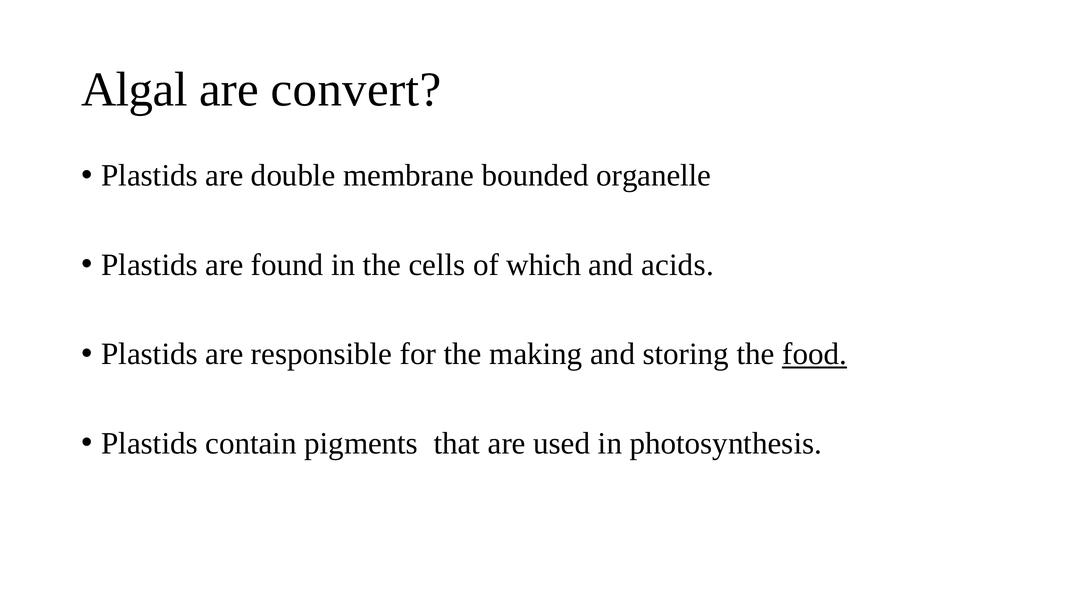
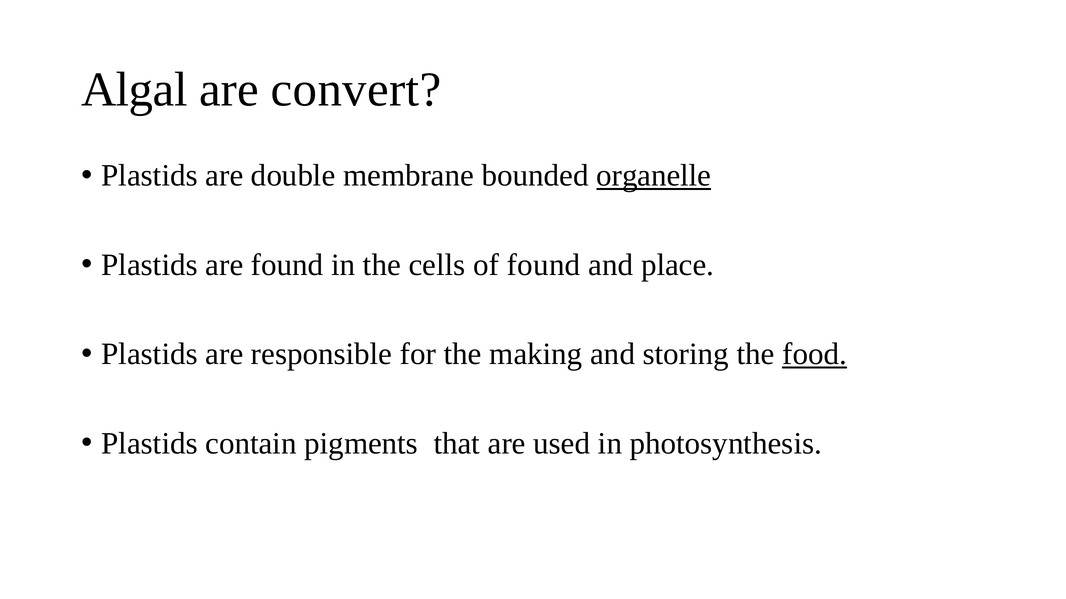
organelle underline: none -> present
of which: which -> found
acids: acids -> place
